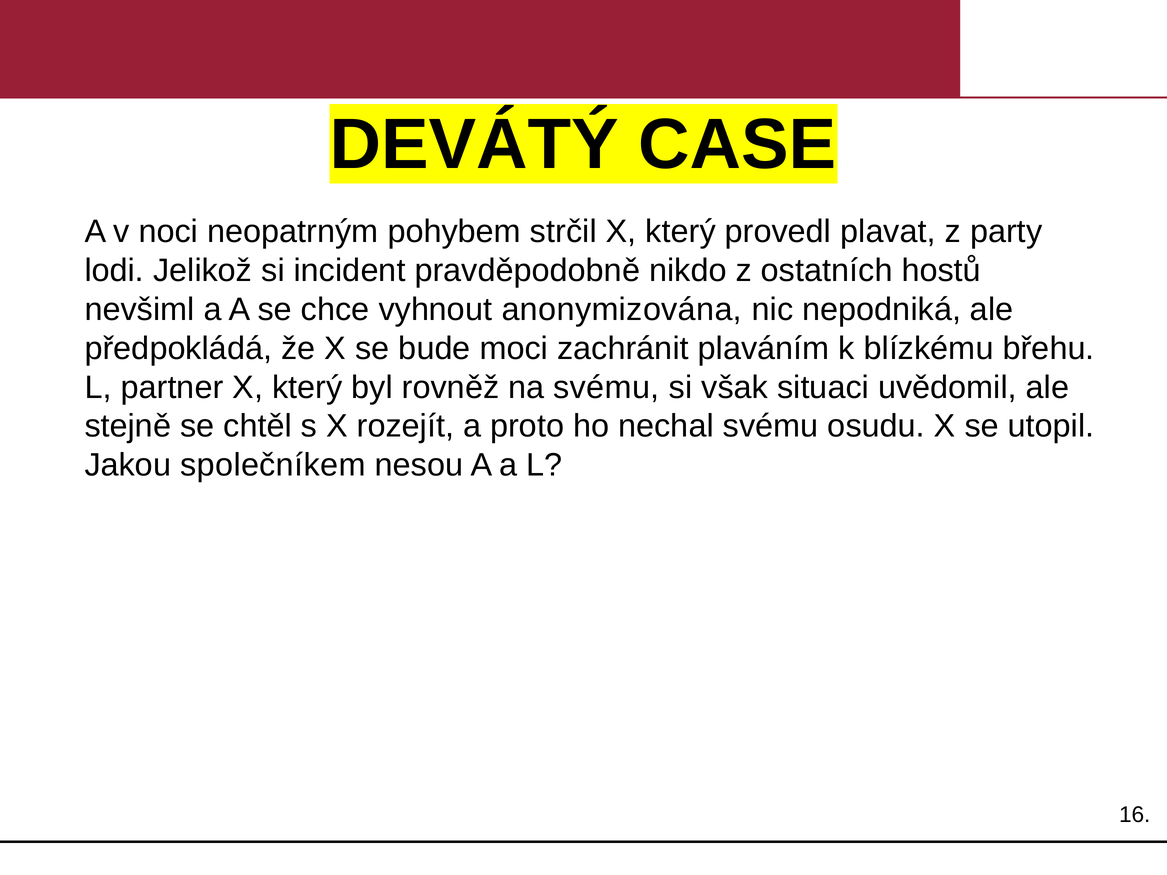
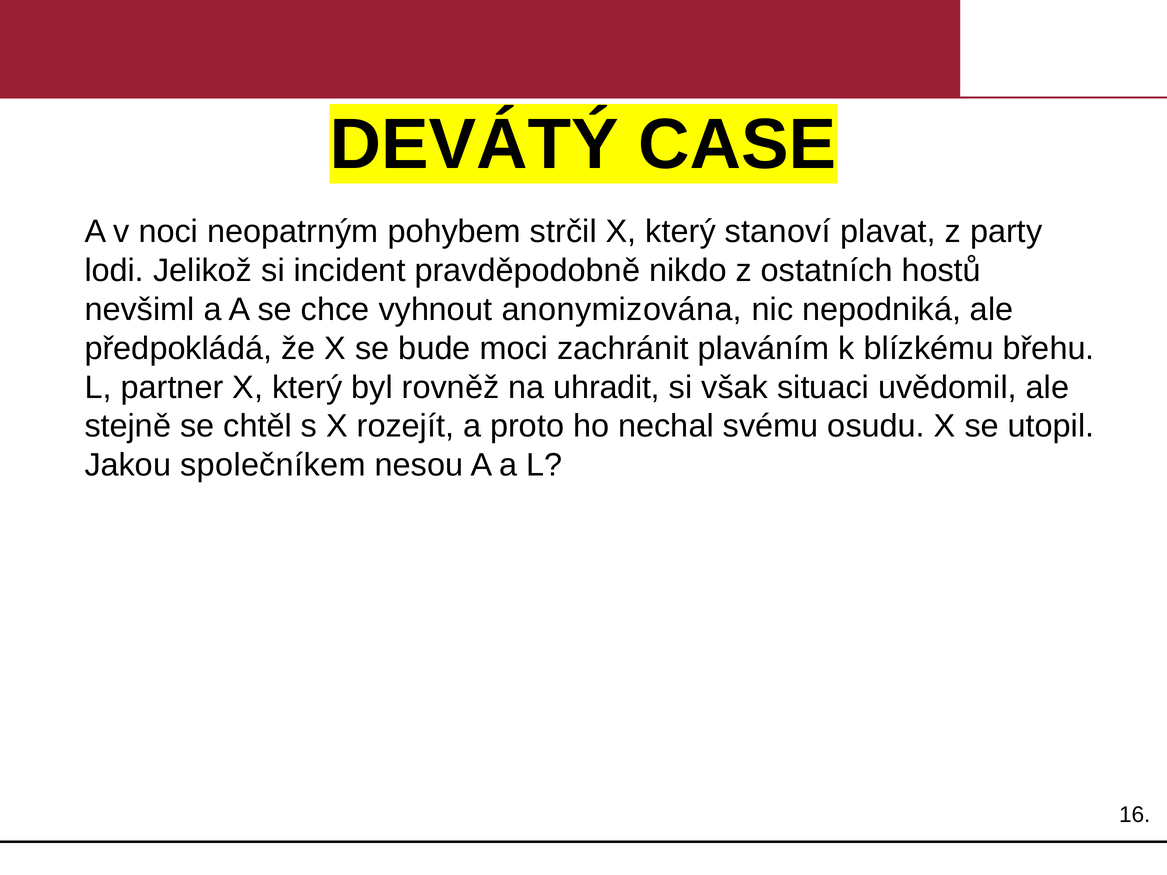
provedl: provedl -> stanoví
na svému: svému -> uhradit
